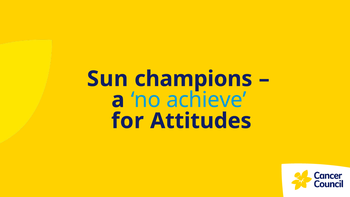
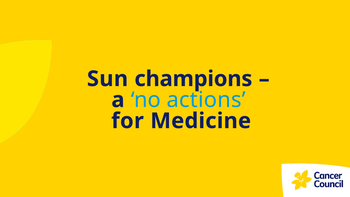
achieve: achieve -> actions
Attitudes: Attitudes -> Medicine
